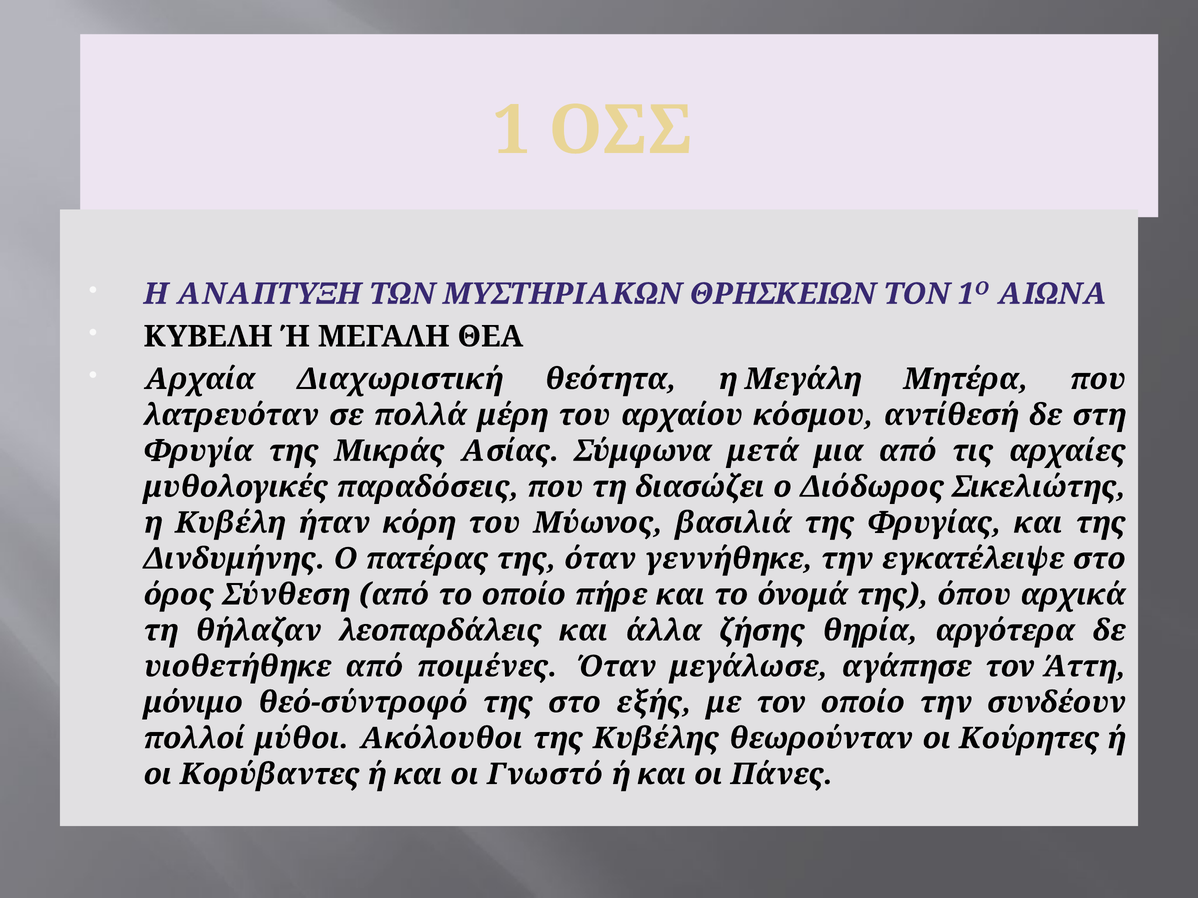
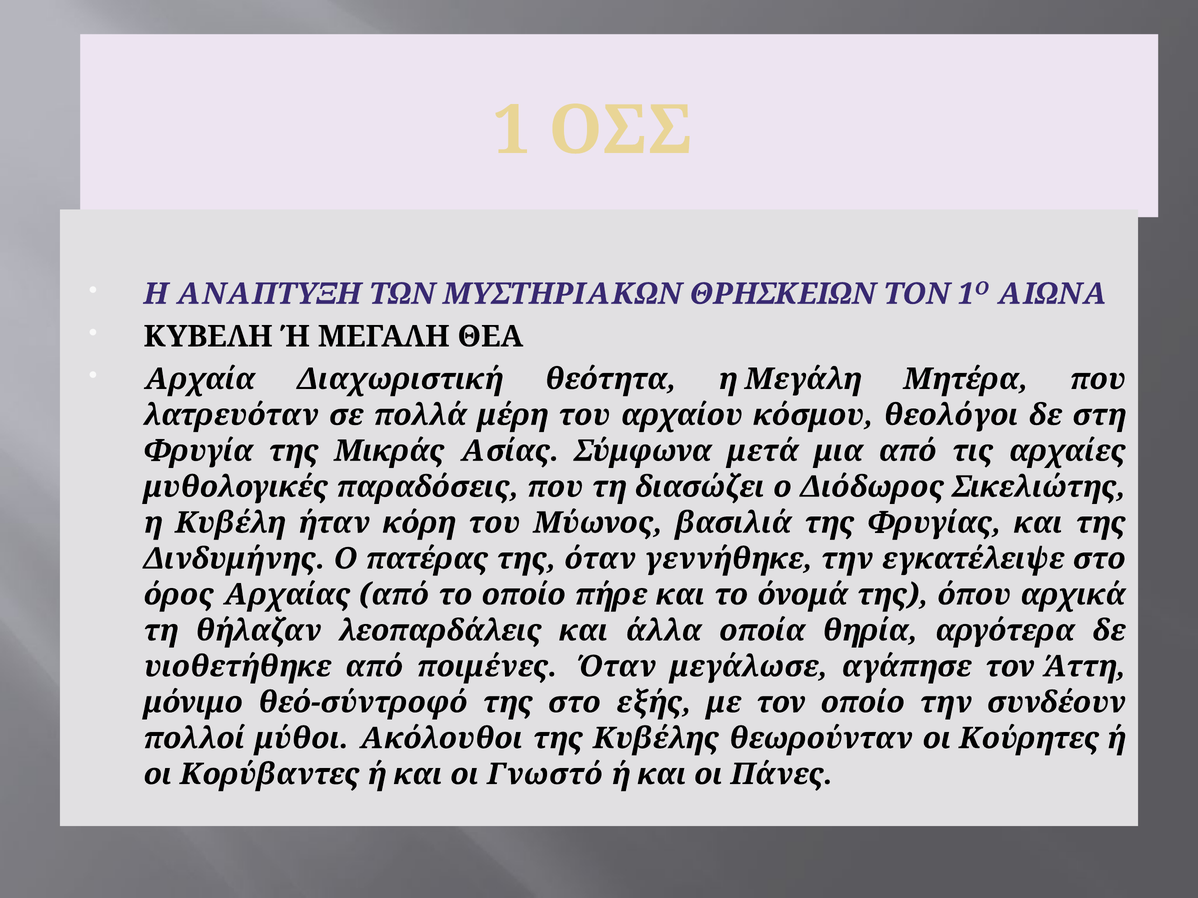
αντίθεσή: αντίθεσή -> θεολόγοι
Σύνθεση: Σύνθεση -> Αρχαίας
ζήσης: ζήσης -> οποία
